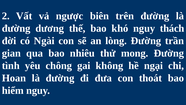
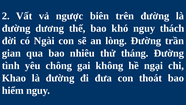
mong: mong -> tháng
Hoan: Hoan -> Khao
